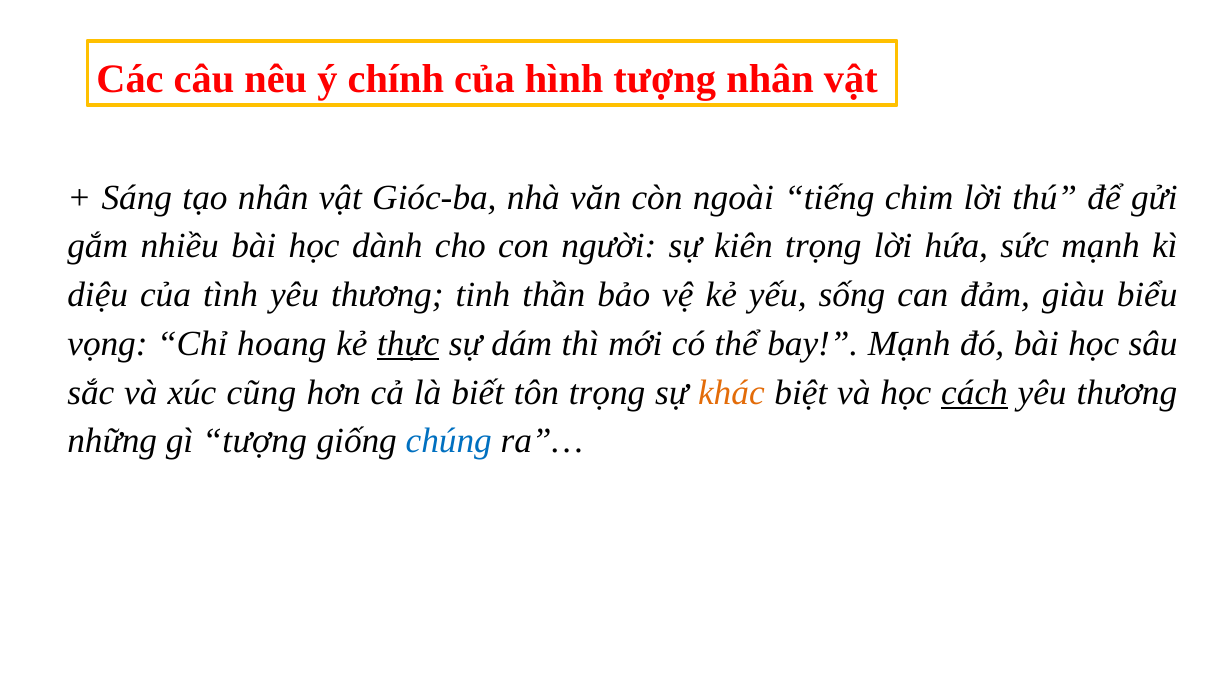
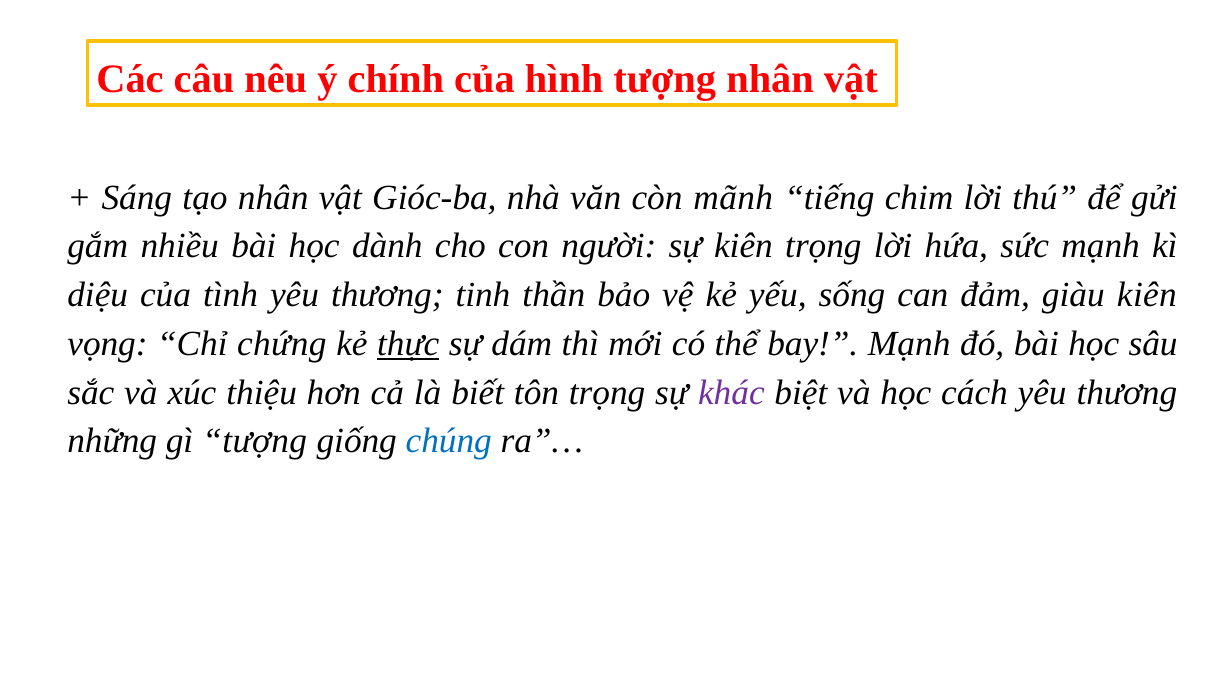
ngoài: ngoài -> mãnh
giàu biểu: biểu -> kiên
hoang: hoang -> chứng
cũng: cũng -> thiệu
khác colour: orange -> purple
cách underline: present -> none
